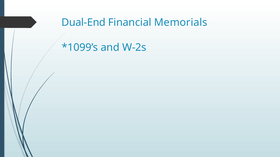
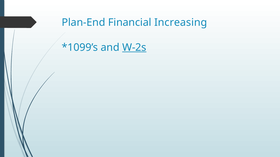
Dual-End: Dual-End -> Plan-End
Memorials: Memorials -> Increasing
W-2s underline: none -> present
